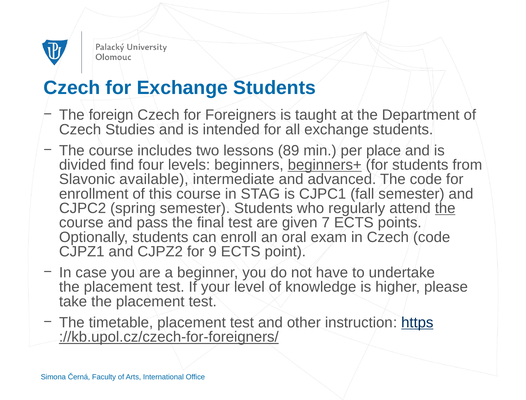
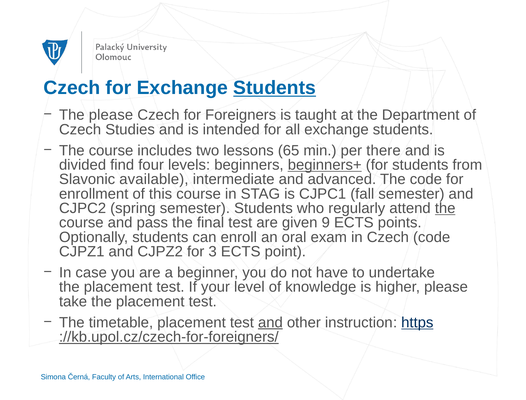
Students at (275, 88) underline: none -> present
The foreign: foreign -> please
89: 89 -> 65
place: place -> there
7: 7 -> 9
9: 9 -> 3
and at (270, 322) underline: none -> present
